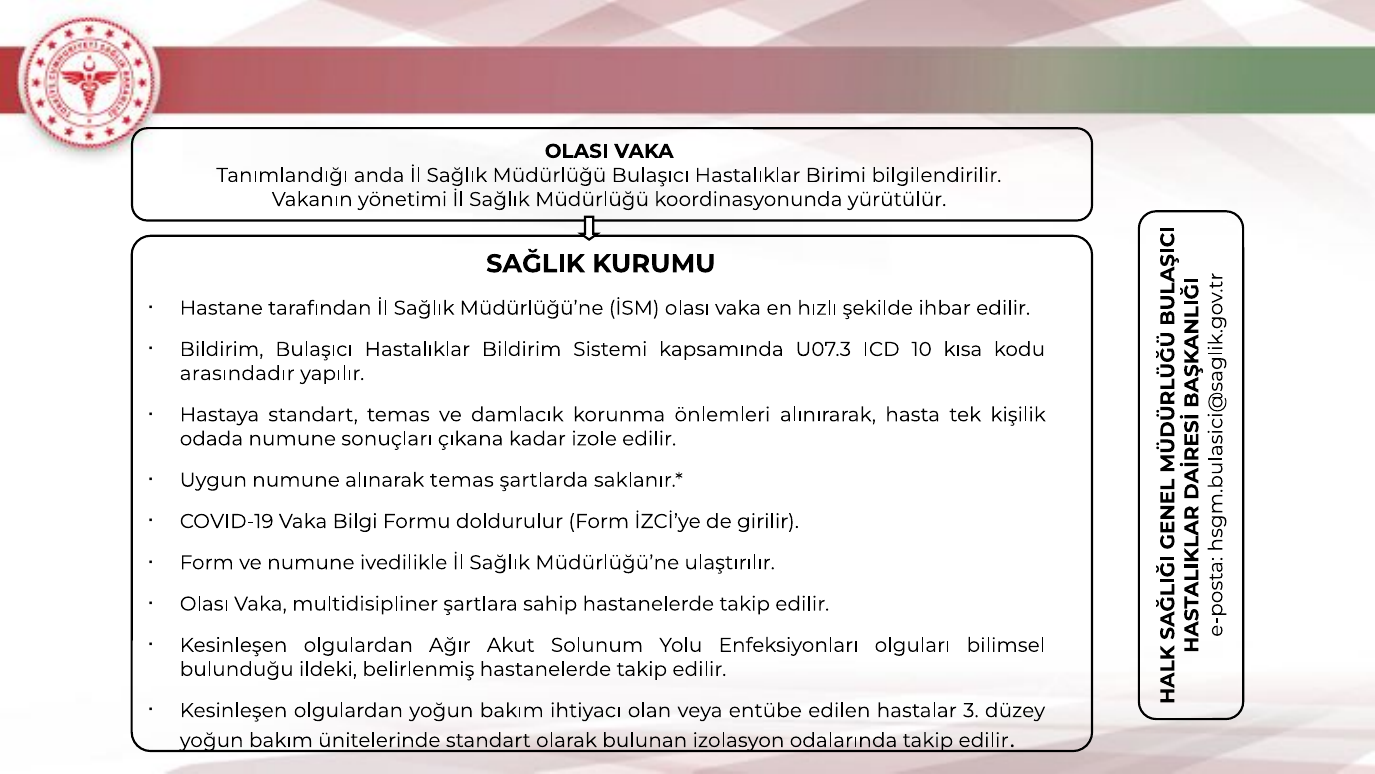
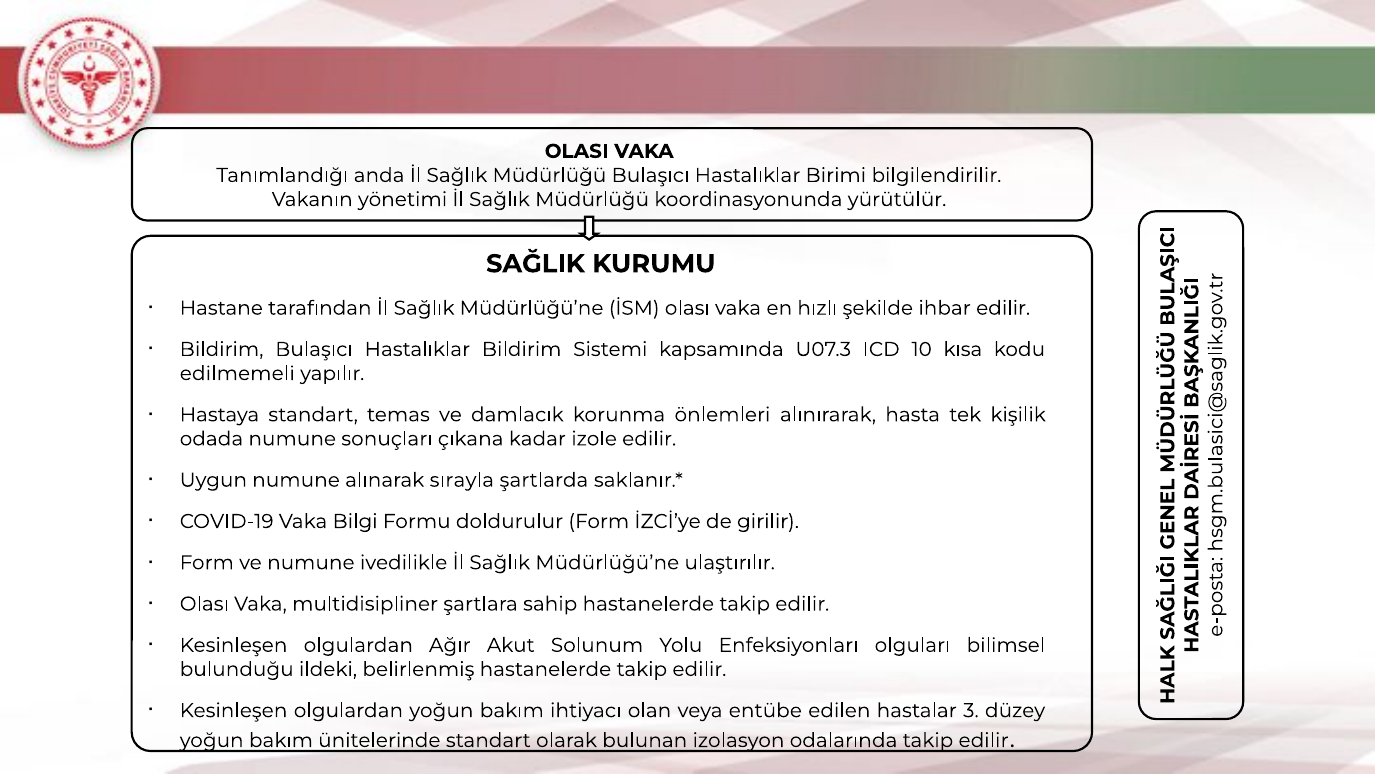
arasındadır: arasındadır -> edilmemeli
alınarak temas: temas -> sırayla
